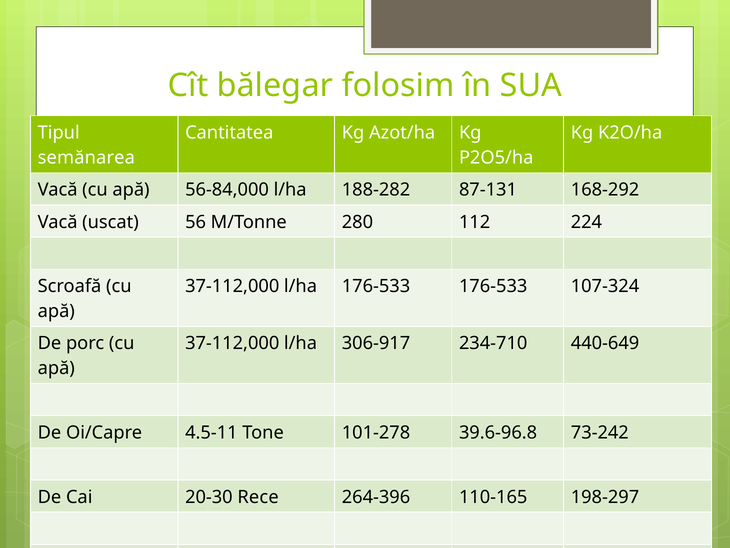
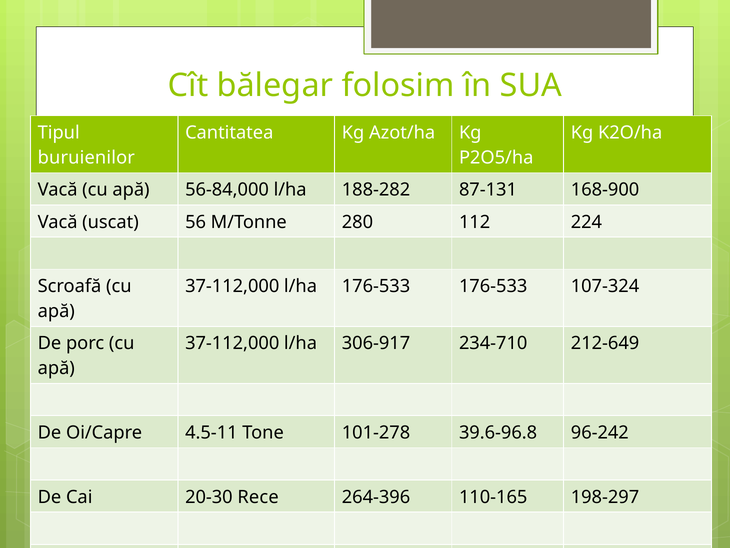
semănarea: semănarea -> buruienilor
168-292: 168-292 -> 168-900
440-649: 440-649 -> 212-649
73-242: 73-242 -> 96-242
